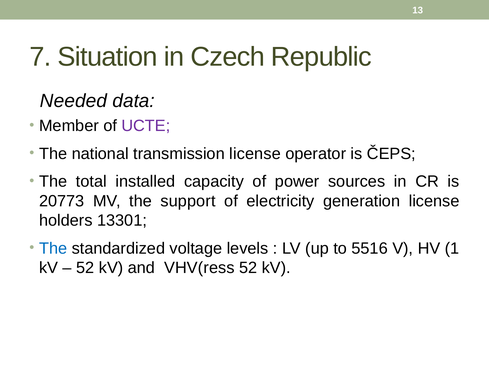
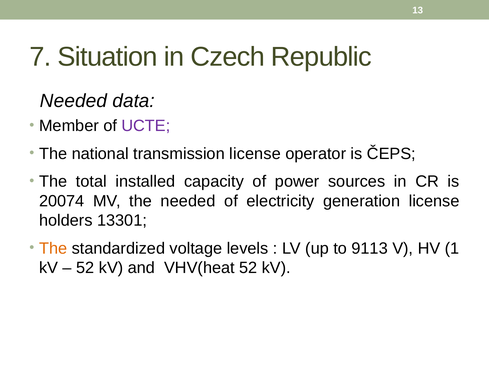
20773: 20773 -> 20074
the support: support -> needed
The at (53, 248) colour: blue -> orange
5516: 5516 -> 9113
VHV(ress: VHV(ress -> VHV(heat
